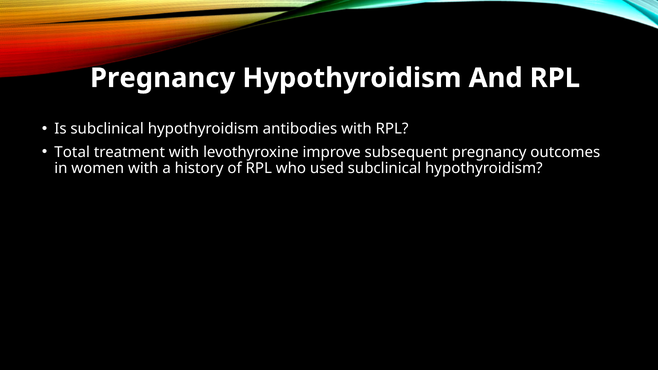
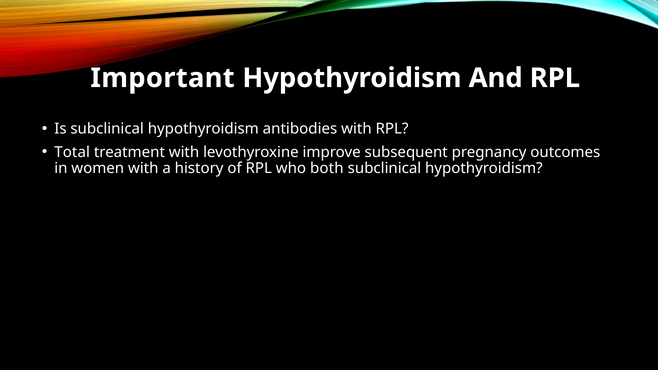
Pregnancy at (163, 78): Pregnancy -> Important
used: used -> both
